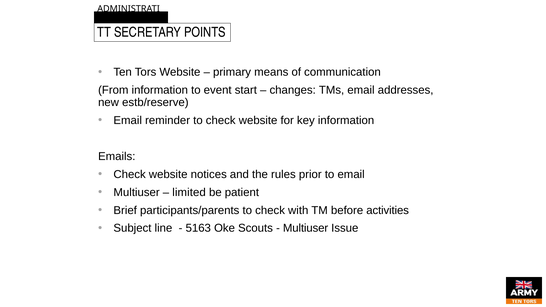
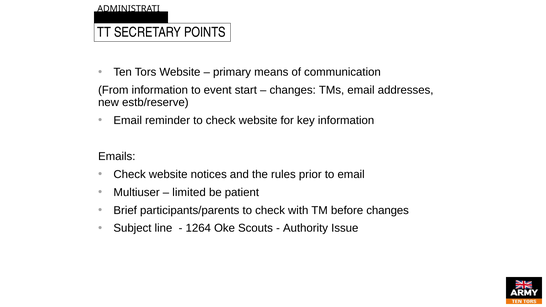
before activities: activities -> changes
5163: 5163 -> 1264
Multiuser at (306, 228): Multiuser -> Authority
